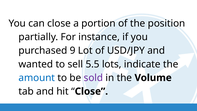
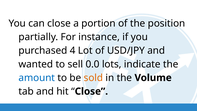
9: 9 -> 4
5.5: 5.5 -> 0.0
sold colour: purple -> orange
